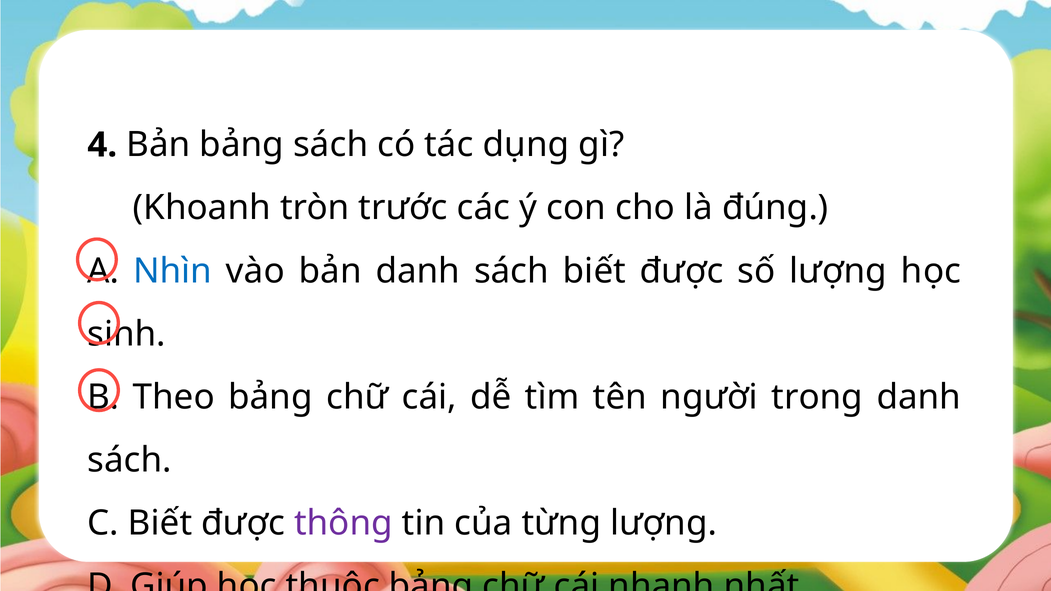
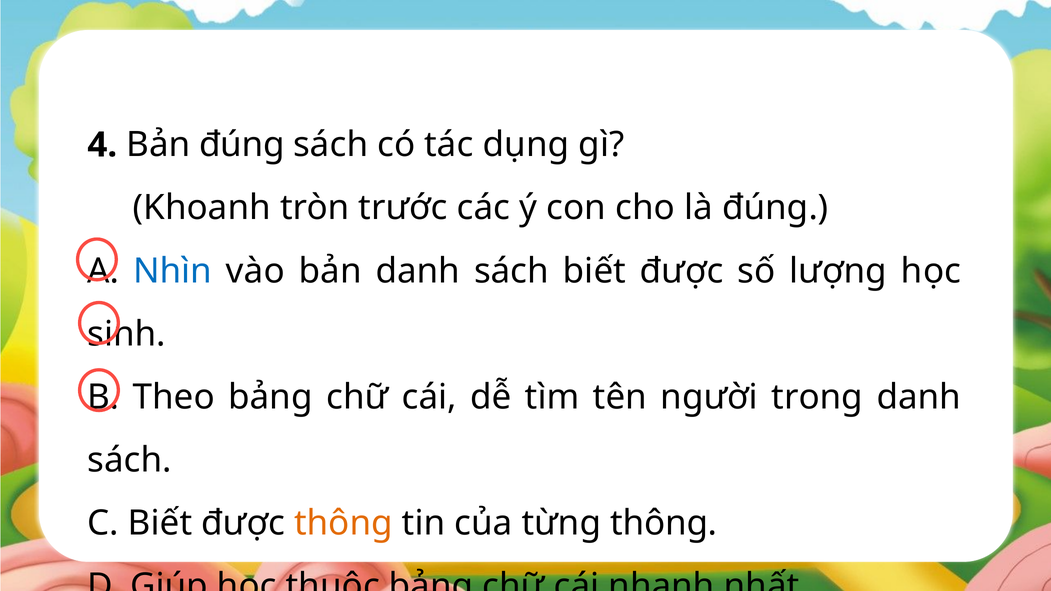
Bản bảng: bảng -> đúng
thông at (343, 523) colour: purple -> orange
từng lượng: lượng -> thông
